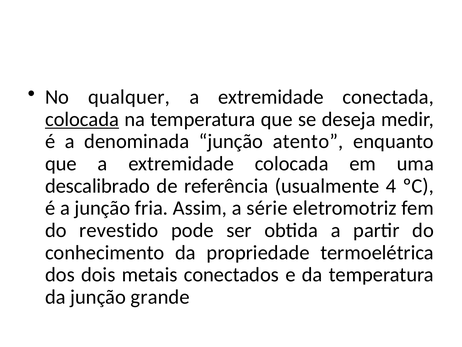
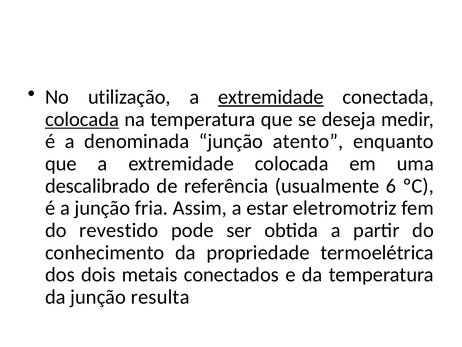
qualquer: qualquer -> utilização
extremidade at (271, 97) underline: none -> present
4: 4 -> 6
série: série -> estar
grande: grande -> resulta
